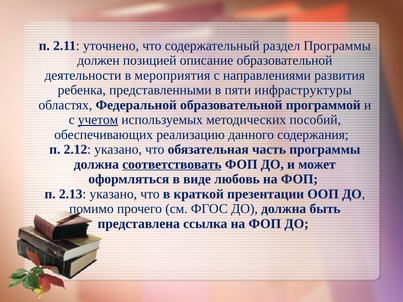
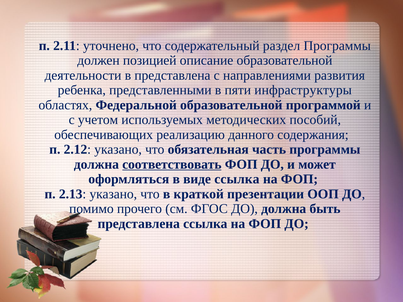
в мероприятия: мероприятия -> представлена
учетом underline: present -> none
виде любовь: любовь -> ссылка
